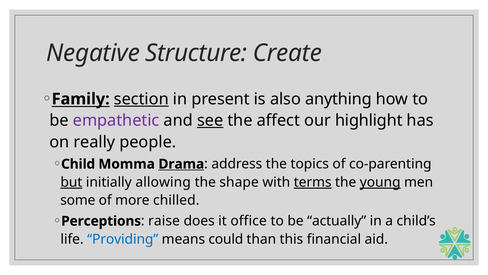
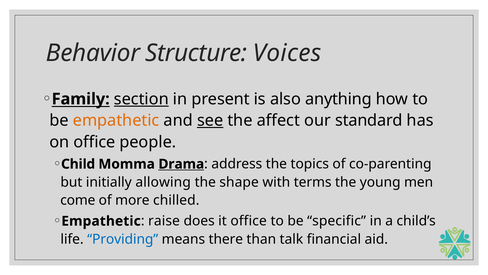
Negative: Negative -> Behavior
Create: Create -> Voices
empathetic at (116, 120) colour: purple -> orange
highlight: highlight -> standard
on really: really -> office
but underline: present -> none
terms underline: present -> none
young underline: present -> none
some: some -> come
Perceptions at (101, 221): Perceptions -> Empathetic
actually: actually -> specific
could: could -> there
this: this -> talk
